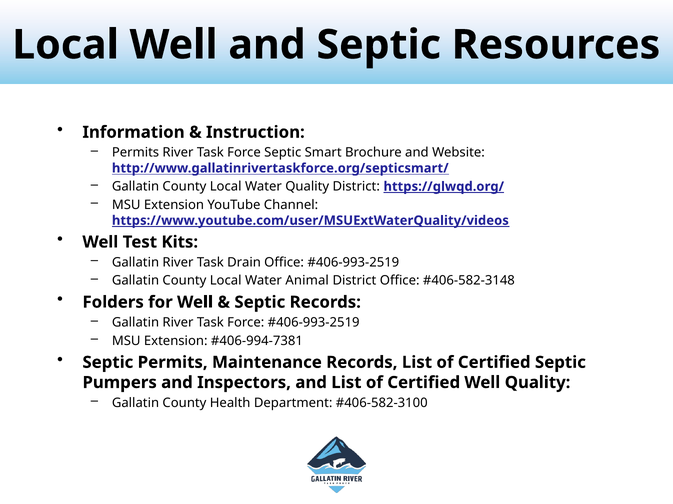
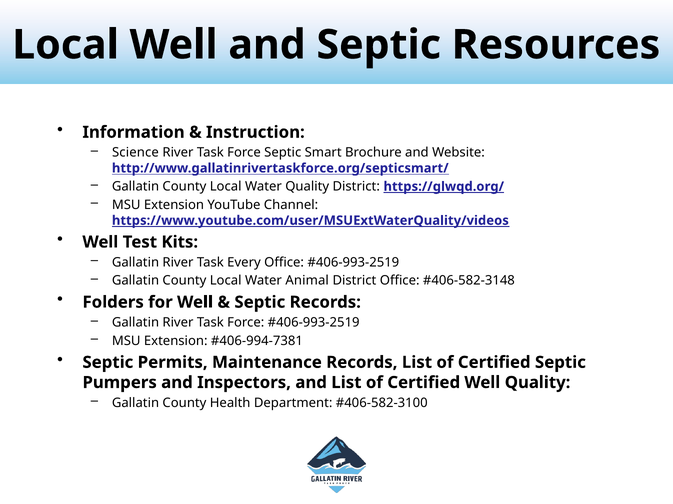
Permits at (136, 153): Permits -> Science
Drain: Drain -> Every
